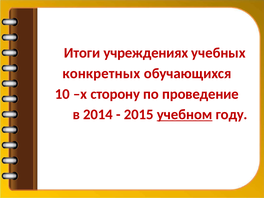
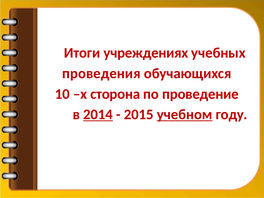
конкретных: конкретных -> проведения
сторону: сторону -> сторона
2014 underline: none -> present
